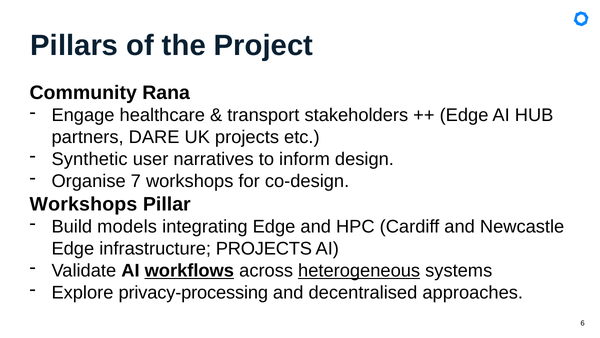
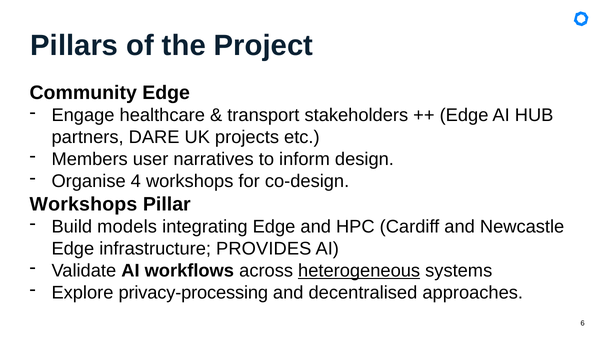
Community Rana: Rana -> Edge
Synthetic: Synthetic -> Members
7: 7 -> 4
infrastructure PROJECTS: PROJECTS -> PROVIDES
workflows underline: present -> none
